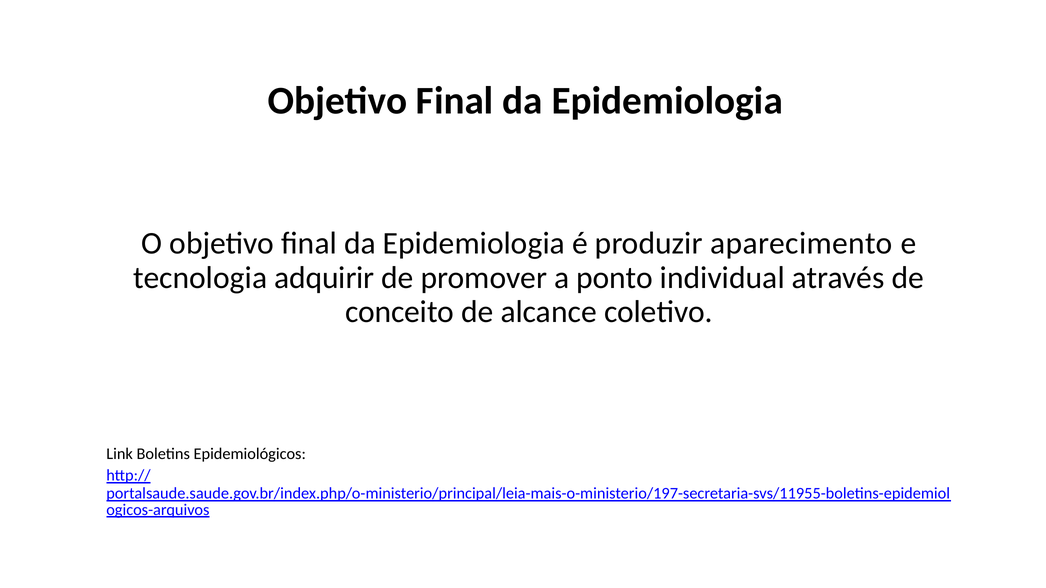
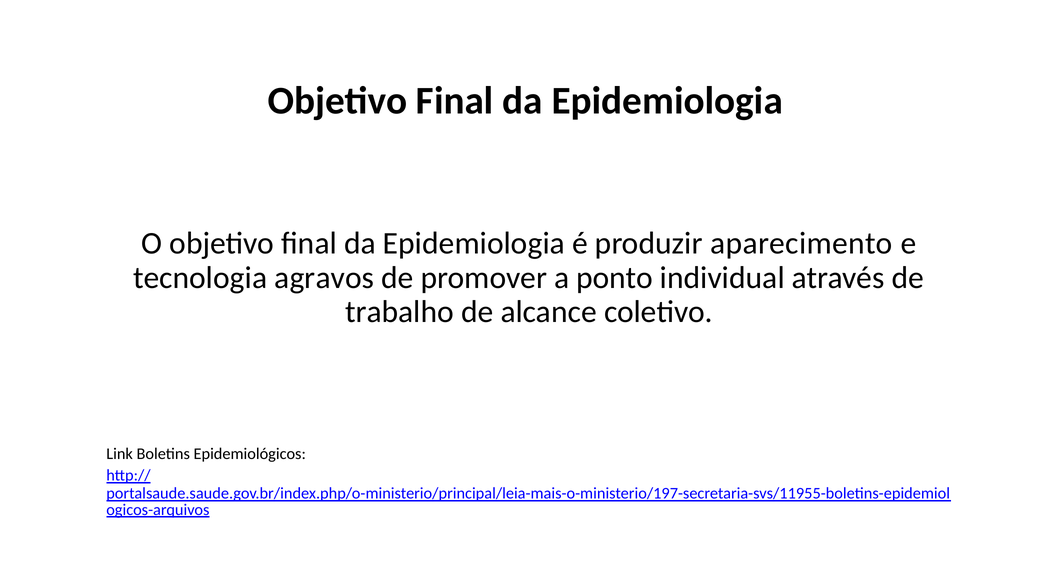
adquirir: adquirir -> agravos
conceito: conceito -> trabalho
